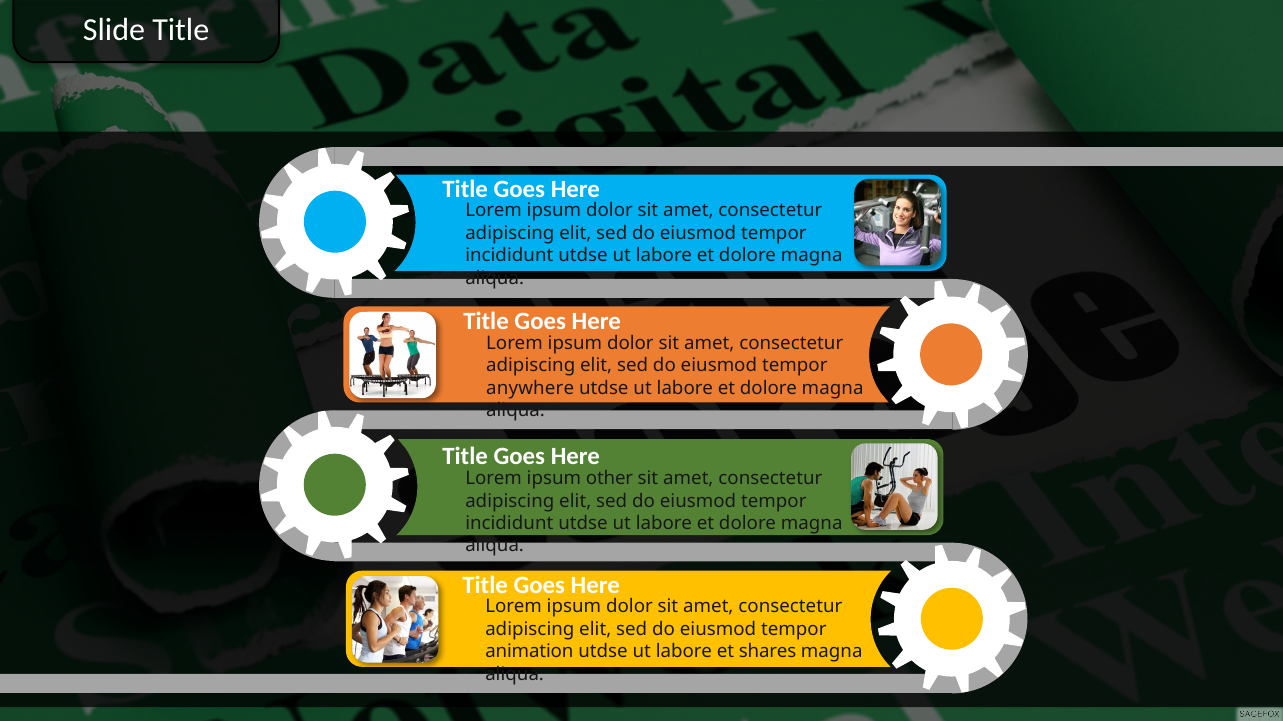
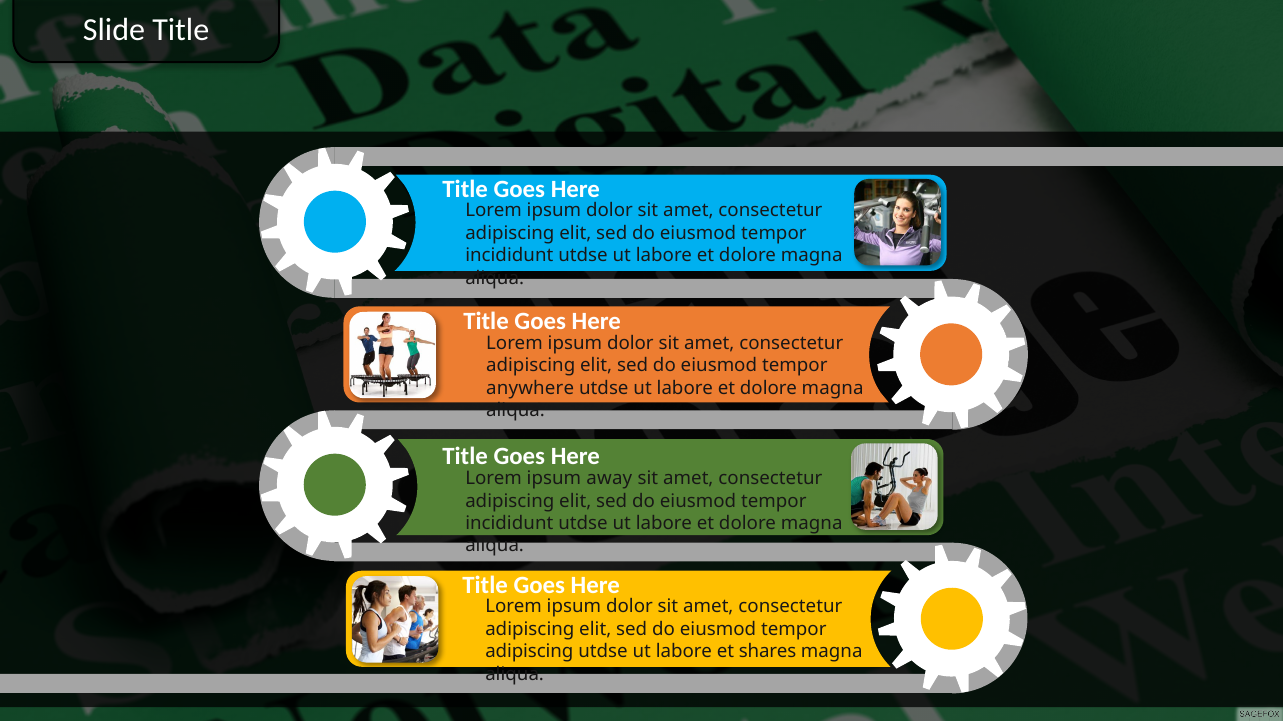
other: other -> away
animation at (529, 652): animation -> adipiscing
